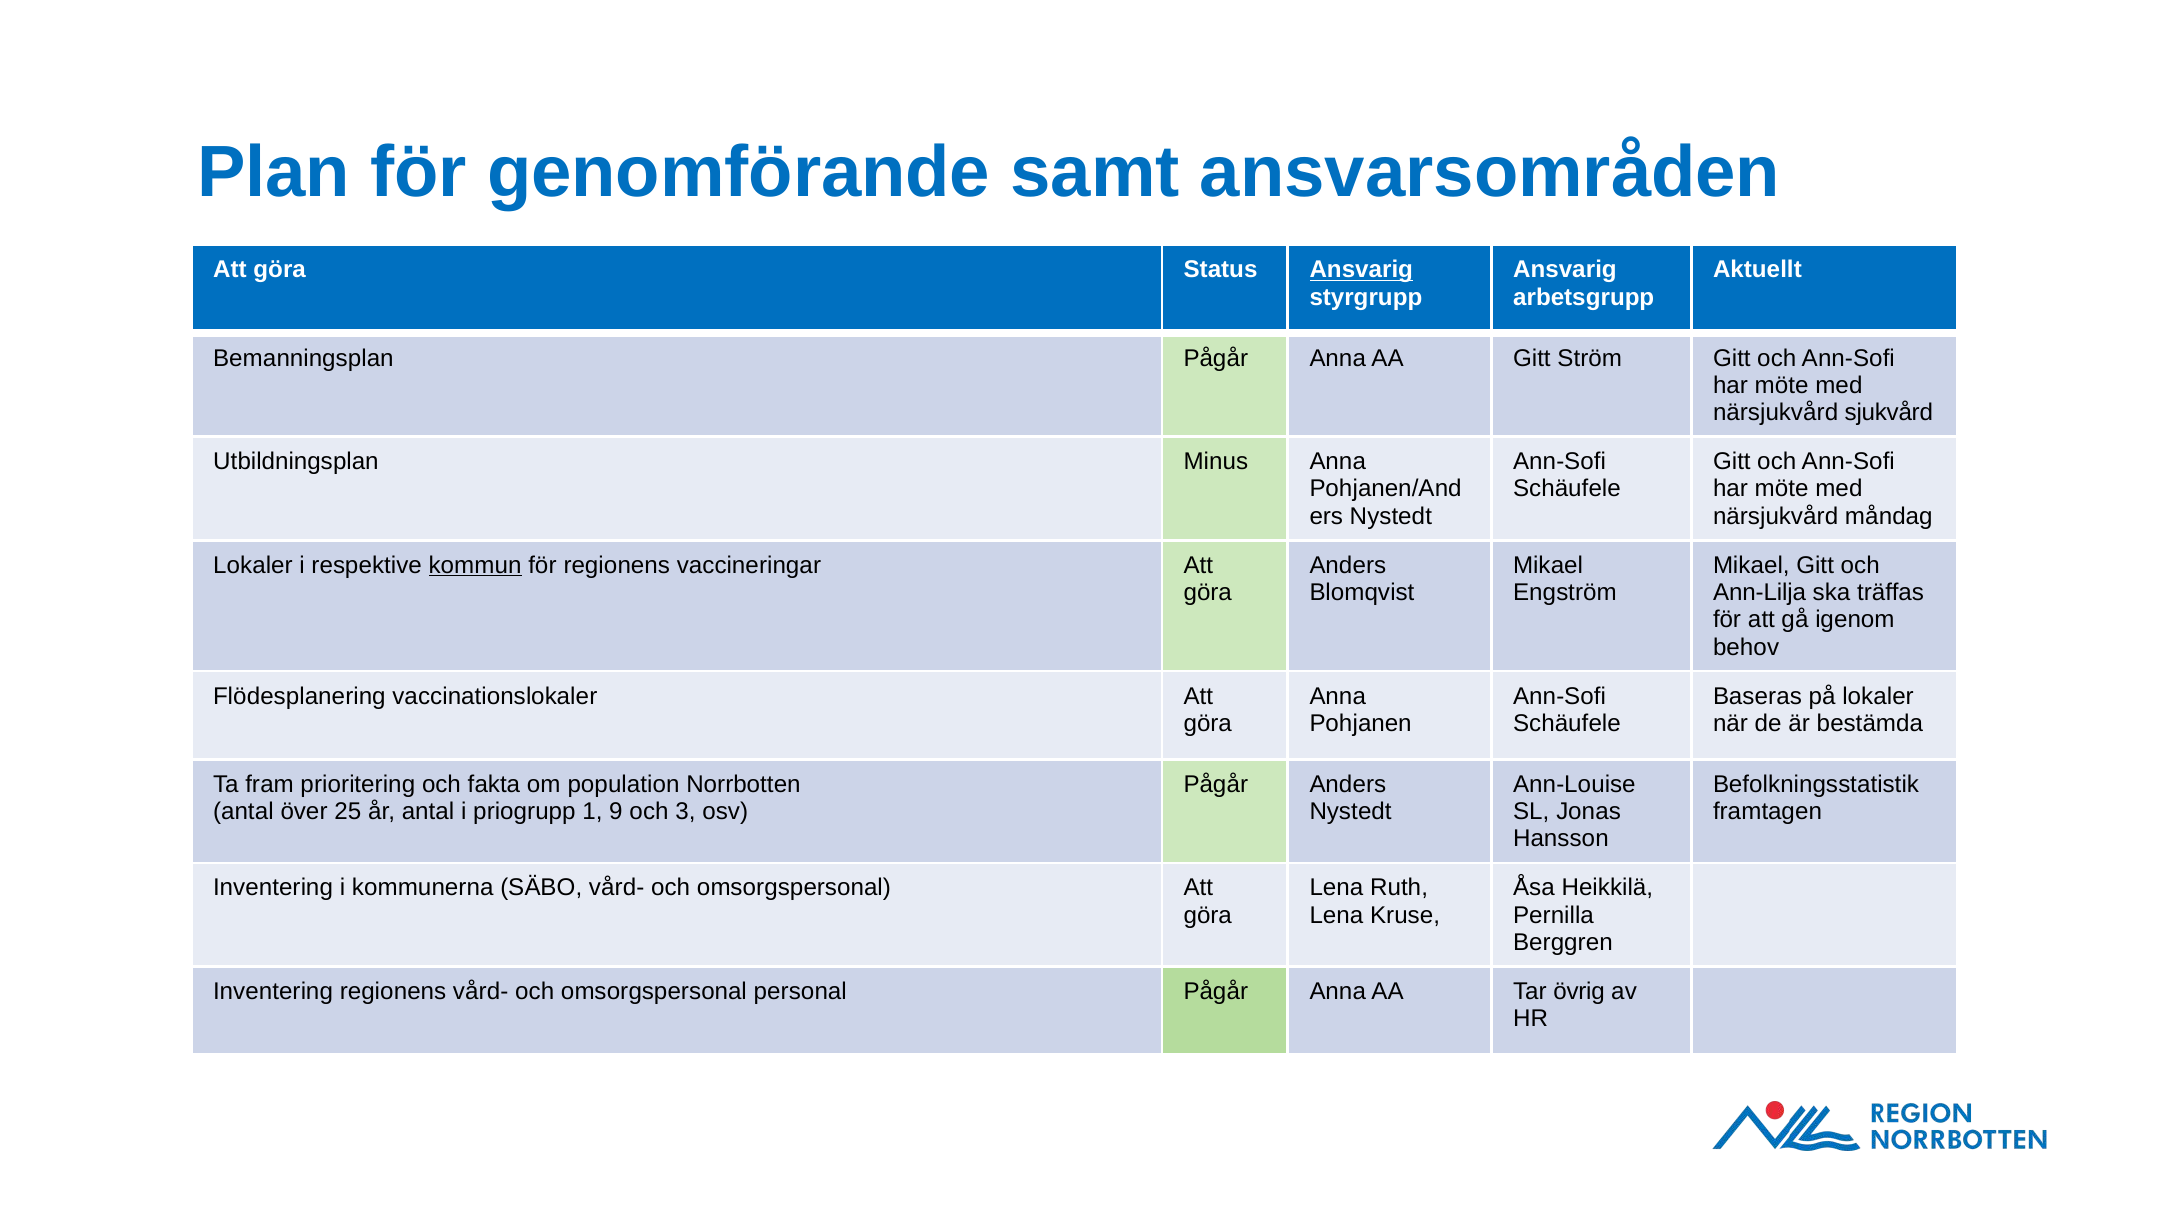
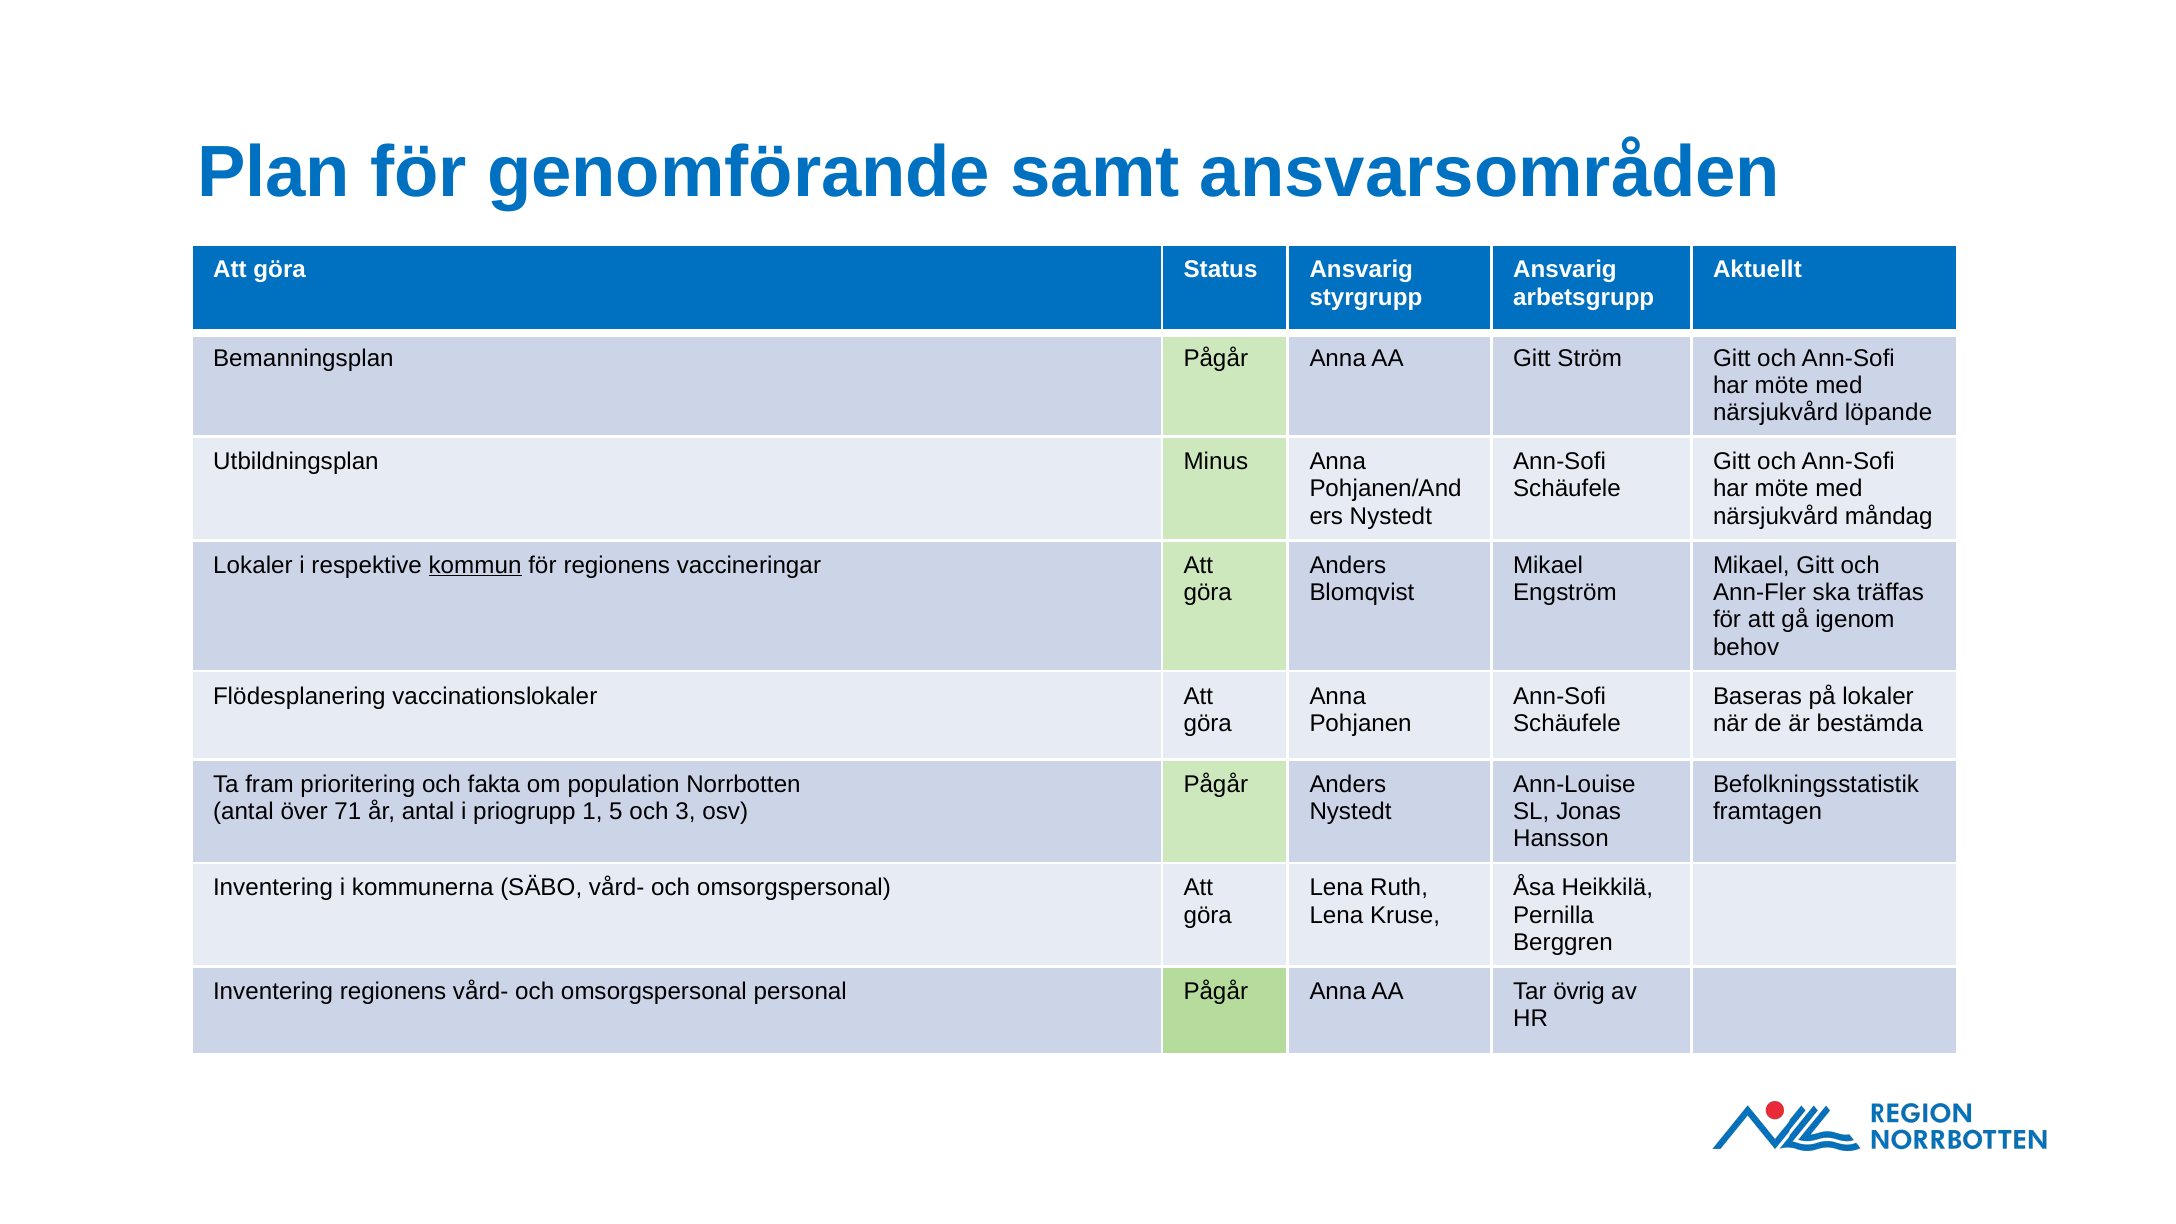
Ansvarig at (1361, 270) underline: present -> none
sjukvård: sjukvård -> löpande
Ann-Lilja: Ann-Lilja -> Ann-Fler
25: 25 -> 71
9: 9 -> 5
